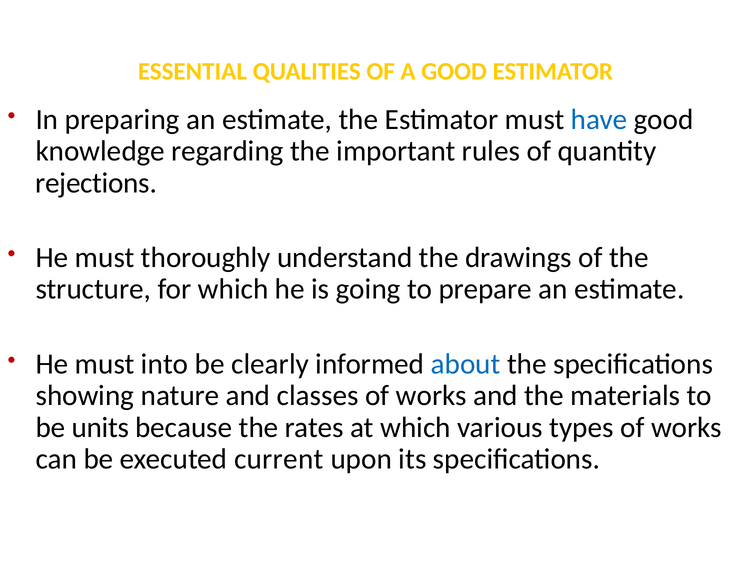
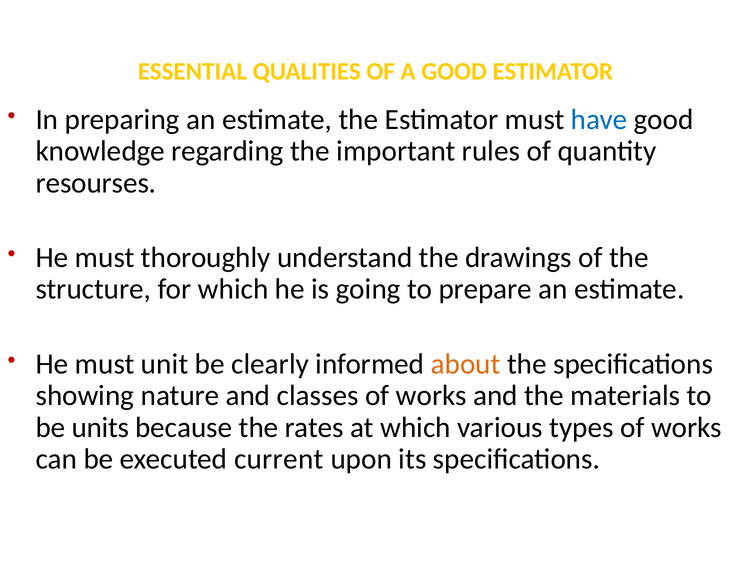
rejections: rejections -> resourses
into: into -> unit
about colour: blue -> orange
